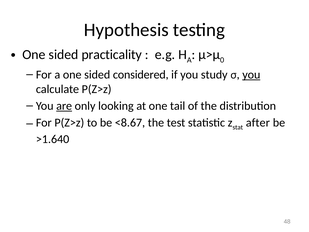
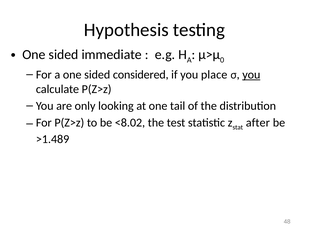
practicality: practicality -> immediate
study: study -> place
are underline: present -> none
<8.67: <8.67 -> <8.02
>1.640: >1.640 -> >1.489
